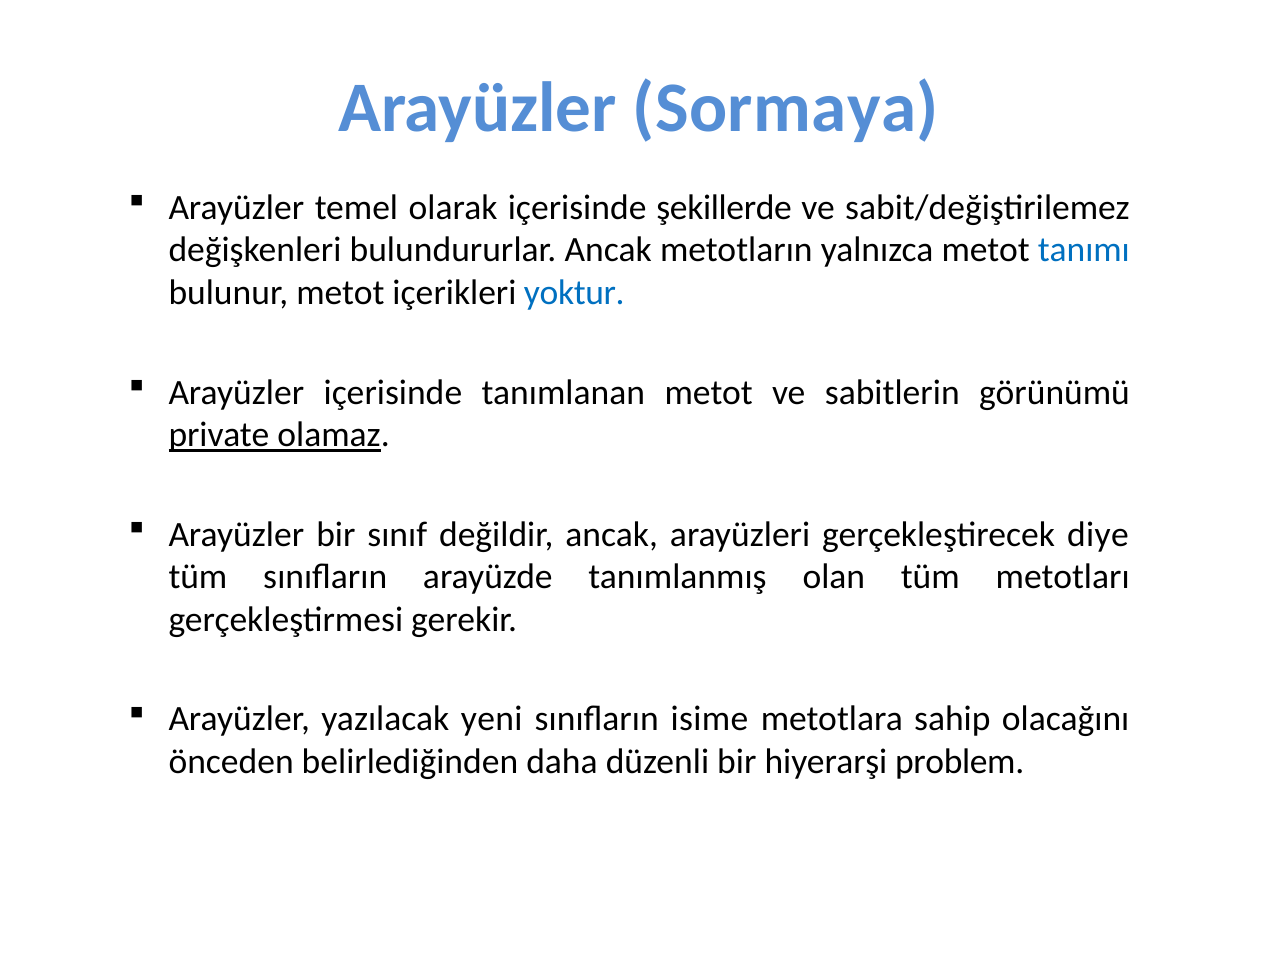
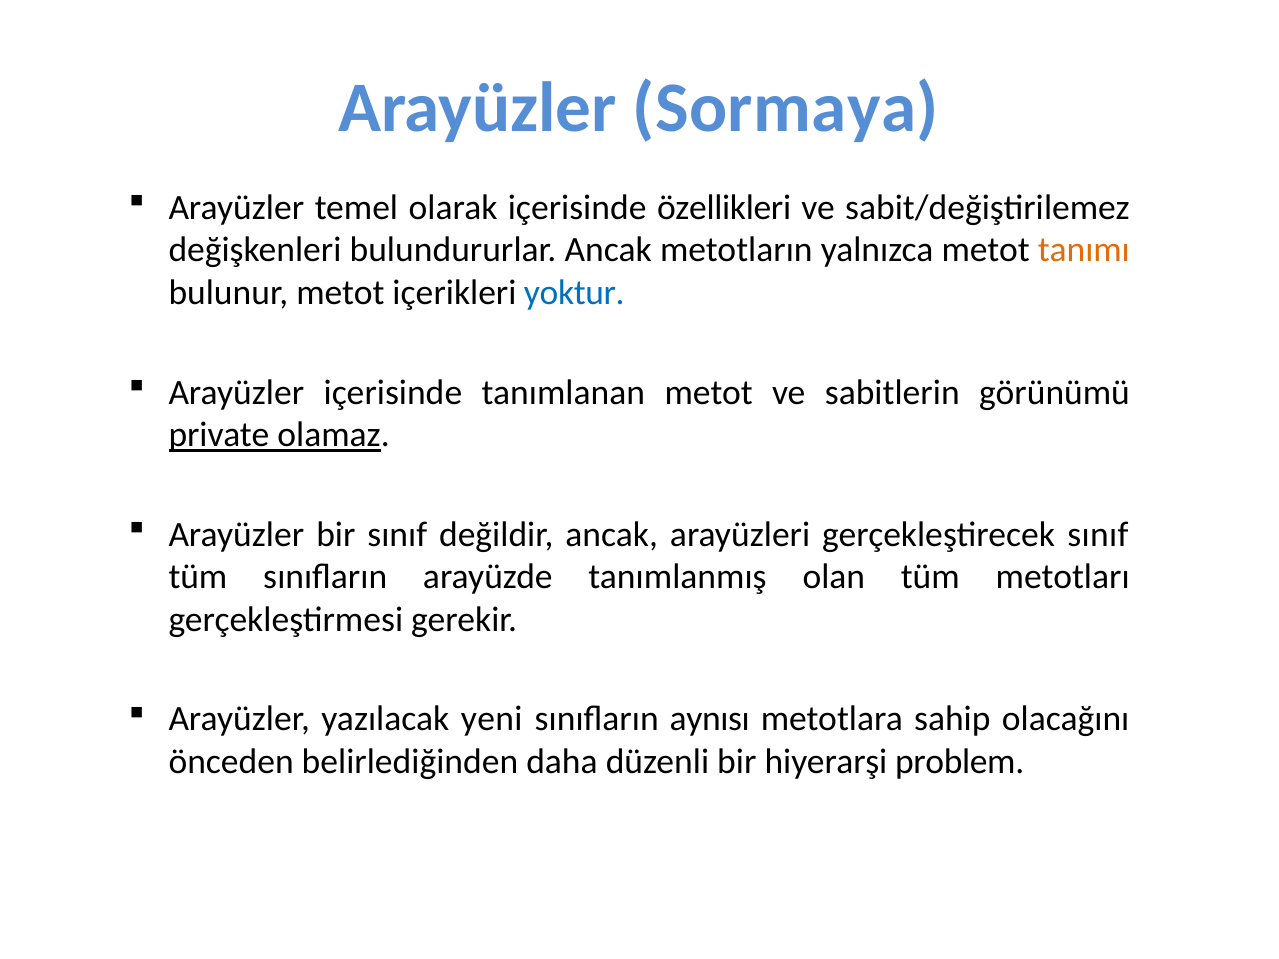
şekillerde: şekillerde -> özellikleri
tanımı colour: blue -> orange
gerçekleştirecek diye: diye -> sınıf
isime: isime -> aynısı
